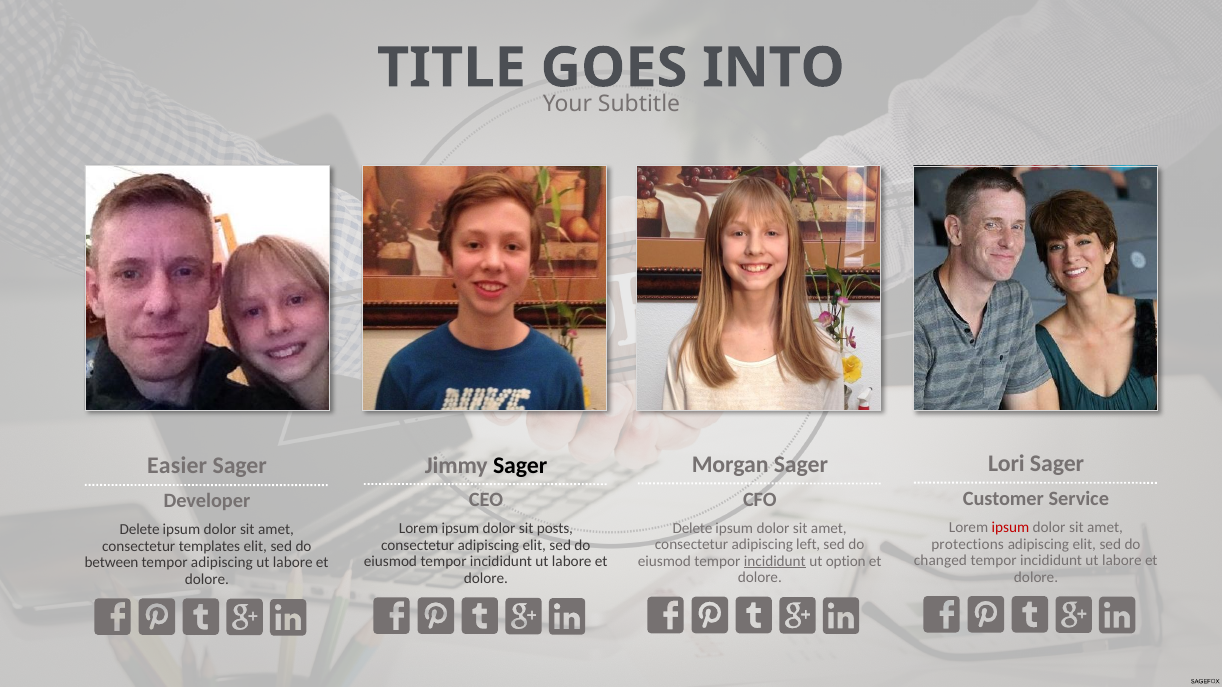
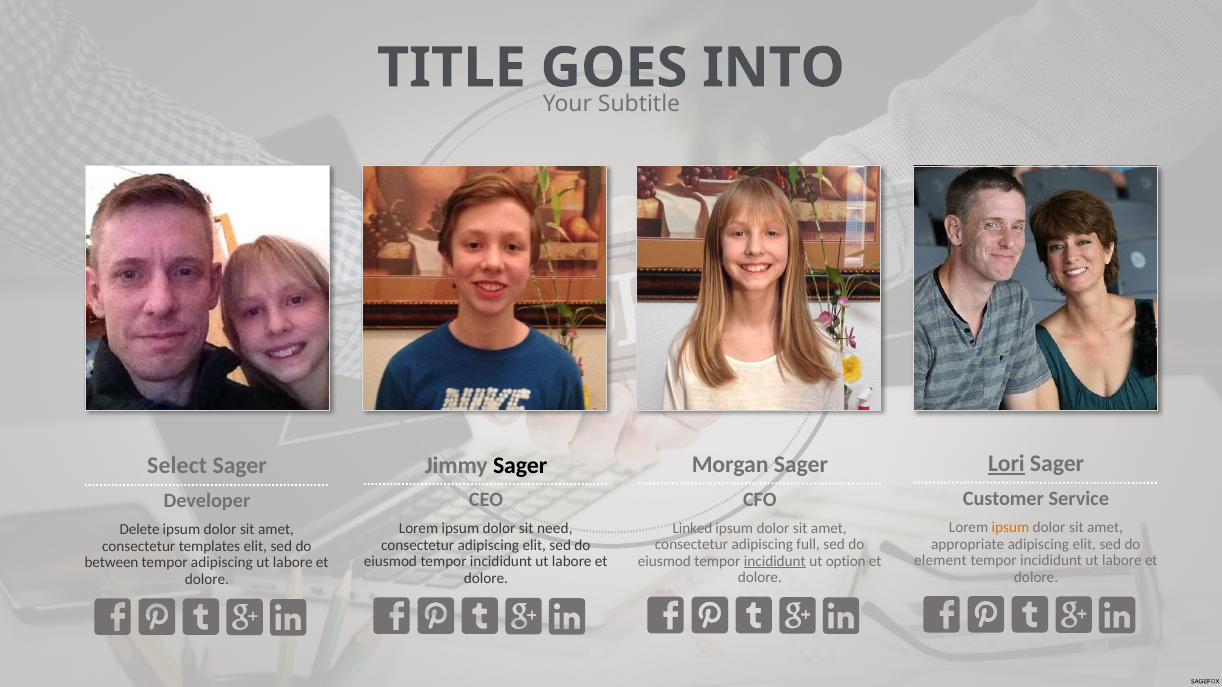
Lori underline: none -> present
Easier: Easier -> Select
ipsum at (1010, 528) colour: red -> orange
Delete at (693, 529): Delete -> Linked
posts: posts -> need
protections: protections -> appropriate
left: left -> full
changed: changed -> element
